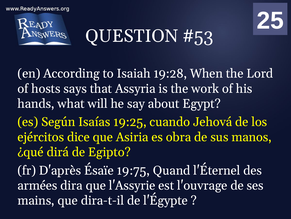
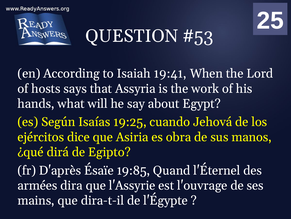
19:28: 19:28 -> 19:41
19:75: 19:75 -> 19:85
